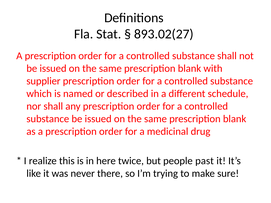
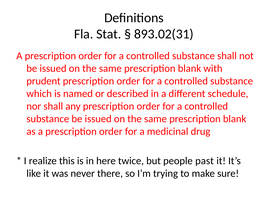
893.02(27: 893.02(27 -> 893.02(31
supplier: supplier -> prudent
